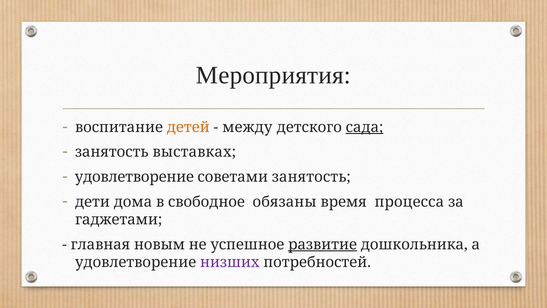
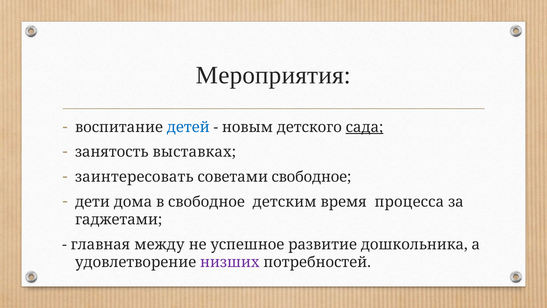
детей colour: orange -> blue
между: между -> новым
удовлетворение at (134, 177): удовлетворение -> заинтересовать
советами занятость: занятость -> свободное
обязаны: обязаны -> детским
новым: новым -> между
развитие underline: present -> none
